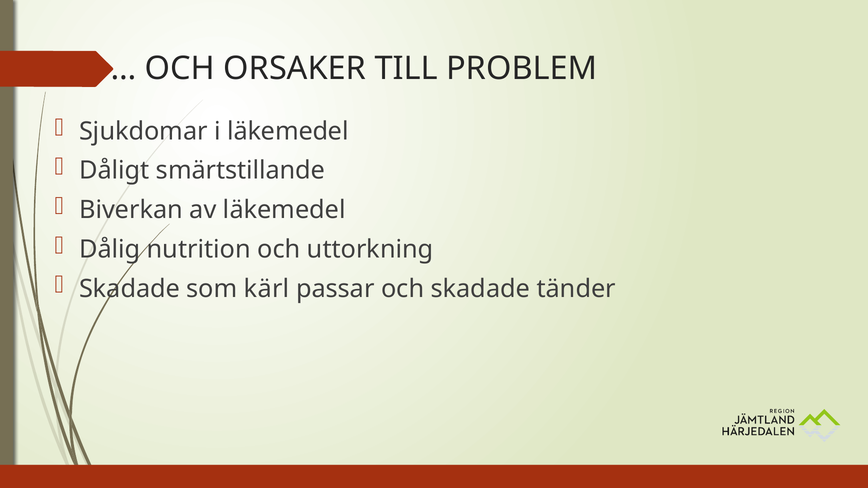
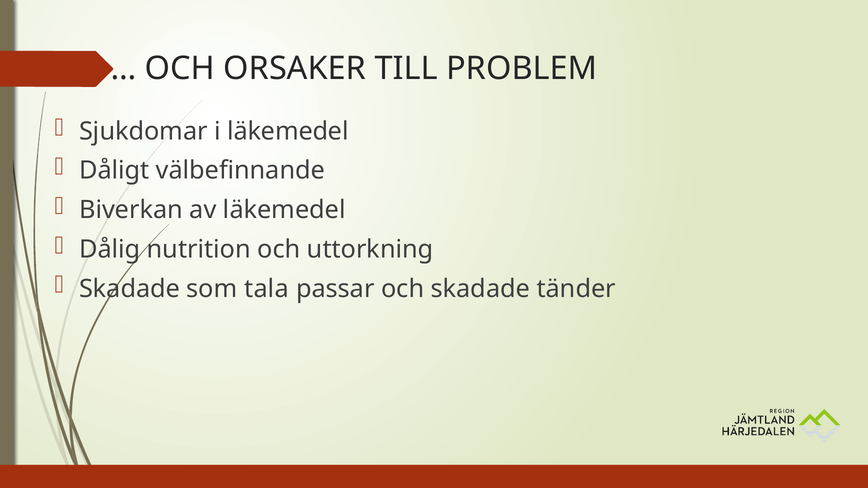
smärtstillande: smärtstillande -> välbefinnande
kärl: kärl -> tala
